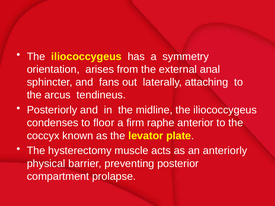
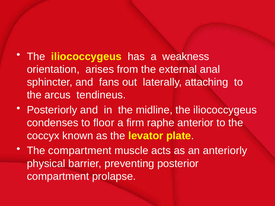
symmetry: symmetry -> weakness
The hysterectomy: hysterectomy -> compartment
